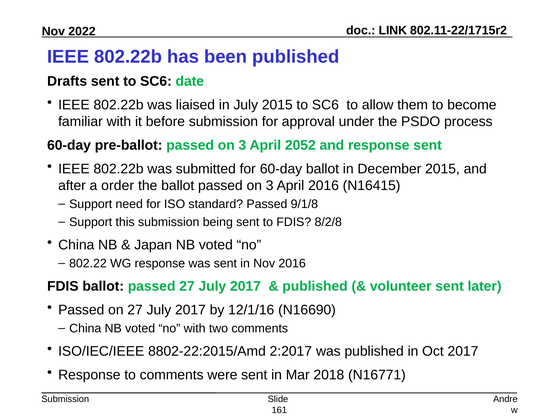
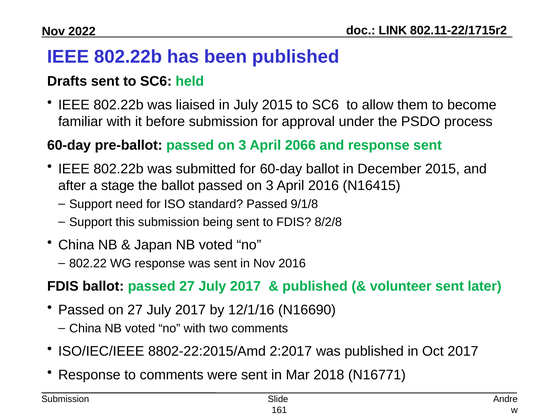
date: date -> held
2052: 2052 -> 2066
order: order -> stage
